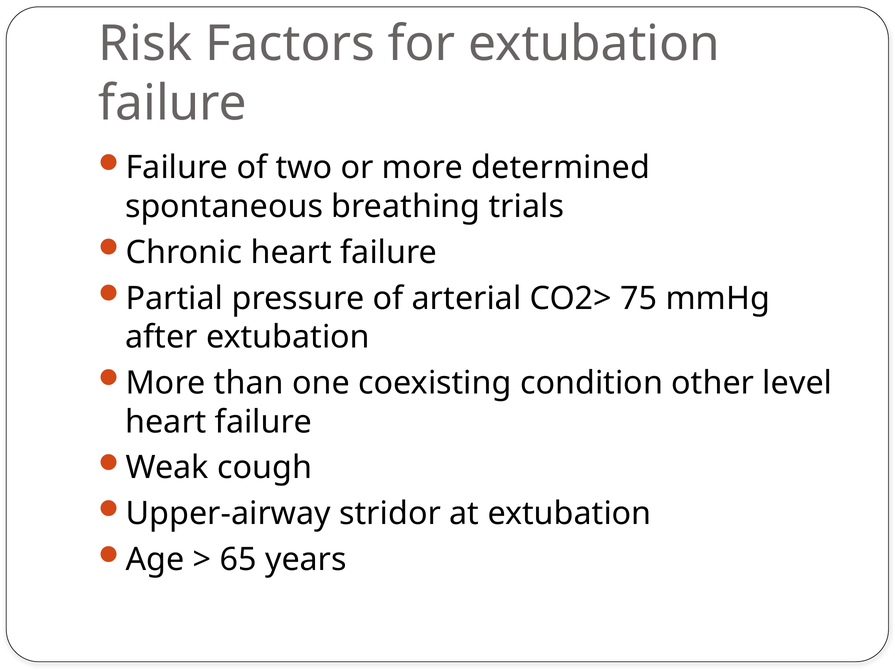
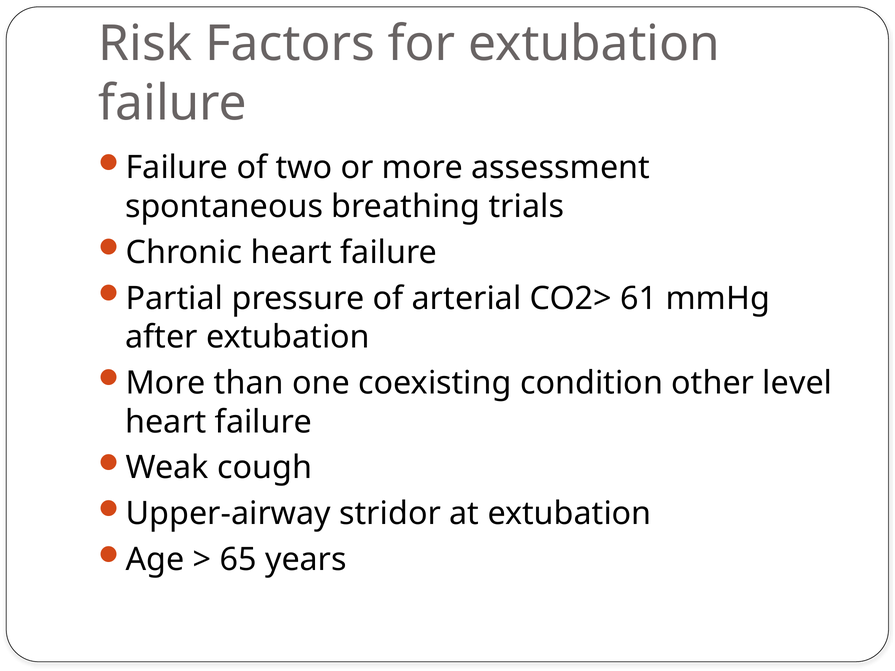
determined: determined -> assessment
75: 75 -> 61
